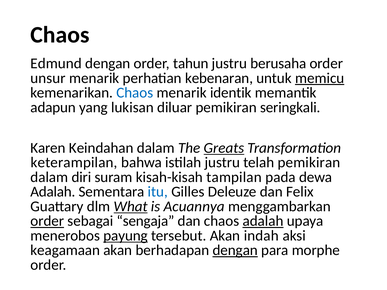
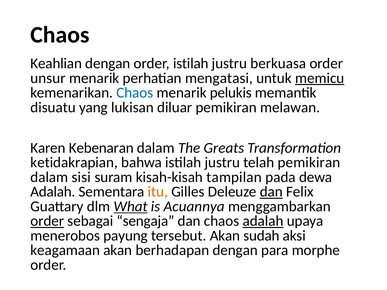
Edmund: Edmund -> Keahlian
order tahun: tahun -> istilah
berusaha: berusaha -> berkuasa
kebenaran: kebenaran -> mengatasi
identik: identik -> pelukis
adapun: adapun -> disuatu
seringkali: seringkali -> melawan
Keindahan: Keindahan -> Kebenaran
Greats underline: present -> none
keterampilan: keterampilan -> ketidakrapian
diri: diri -> sisi
itu colour: blue -> orange
dan at (271, 192) underline: none -> present
payung underline: present -> none
indah: indah -> sudah
dengan at (235, 250) underline: present -> none
